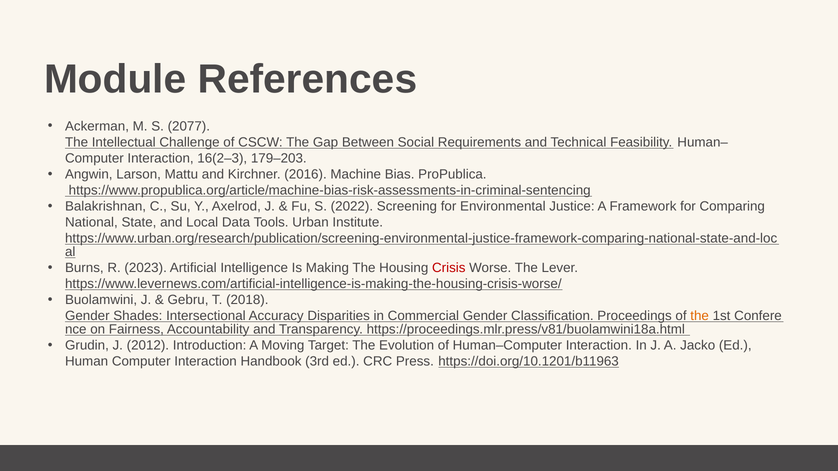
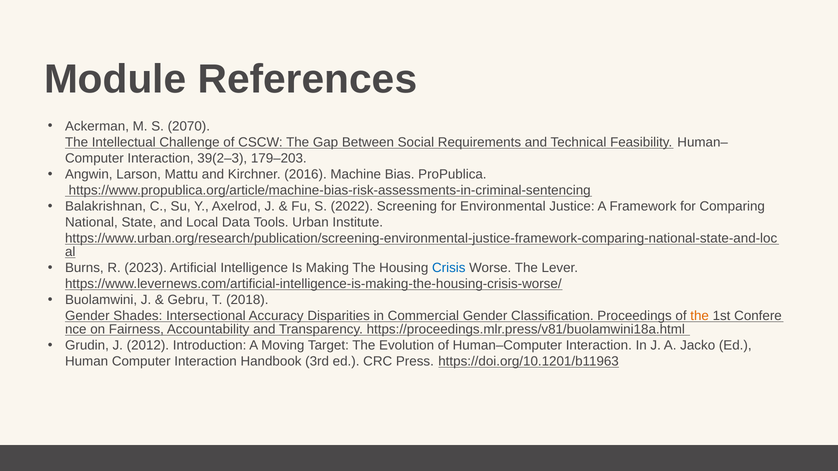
2077: 2077 -> 2070
16(2–3: 16(2–3 -> 39(2–3
Crisis colour: red -> blue
